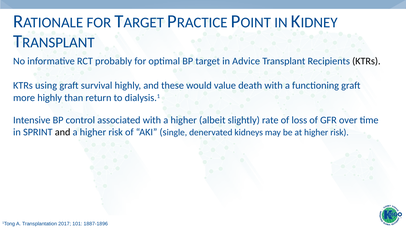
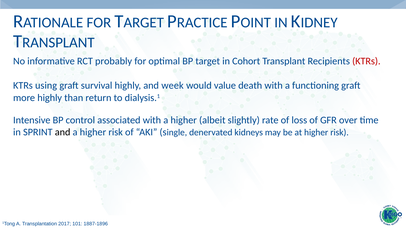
Advice: Advice -> Cohort
KTRs at (366, 61) colour: black -> red
these: these -> week
